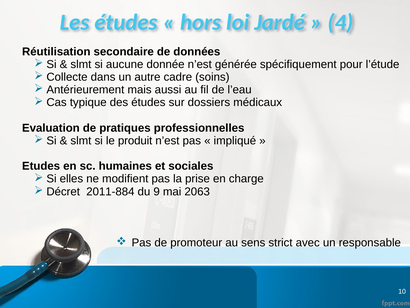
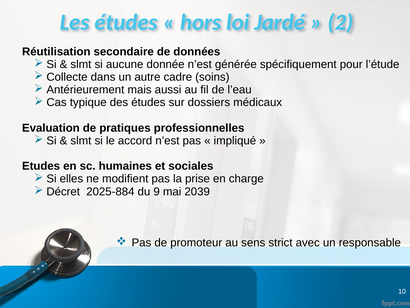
4: 4 -> 2
produit: produit -> accord
2011-884: 2011-884 -> 2025-884
2063: 2063 -> 2039
